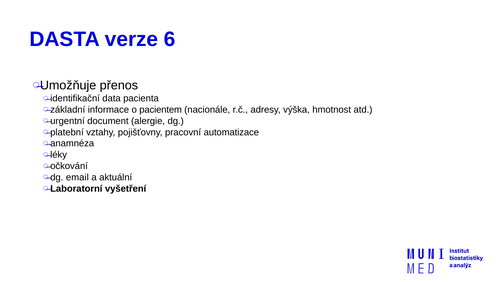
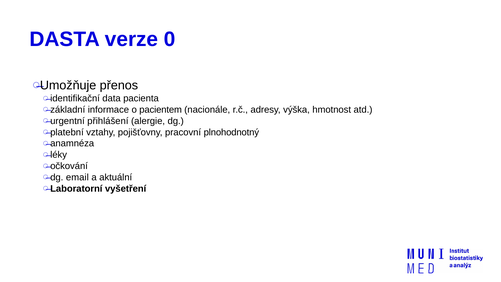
6: 6 -> 0
document: document -> přihlášení
automatizace: automatizace -> plnohodnotný
